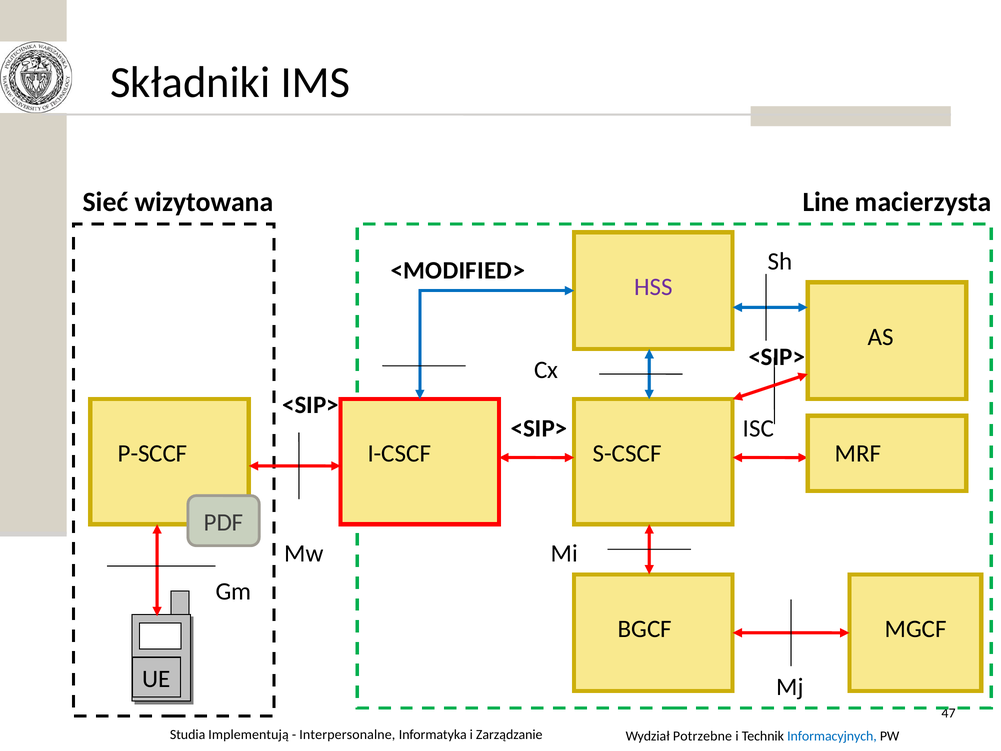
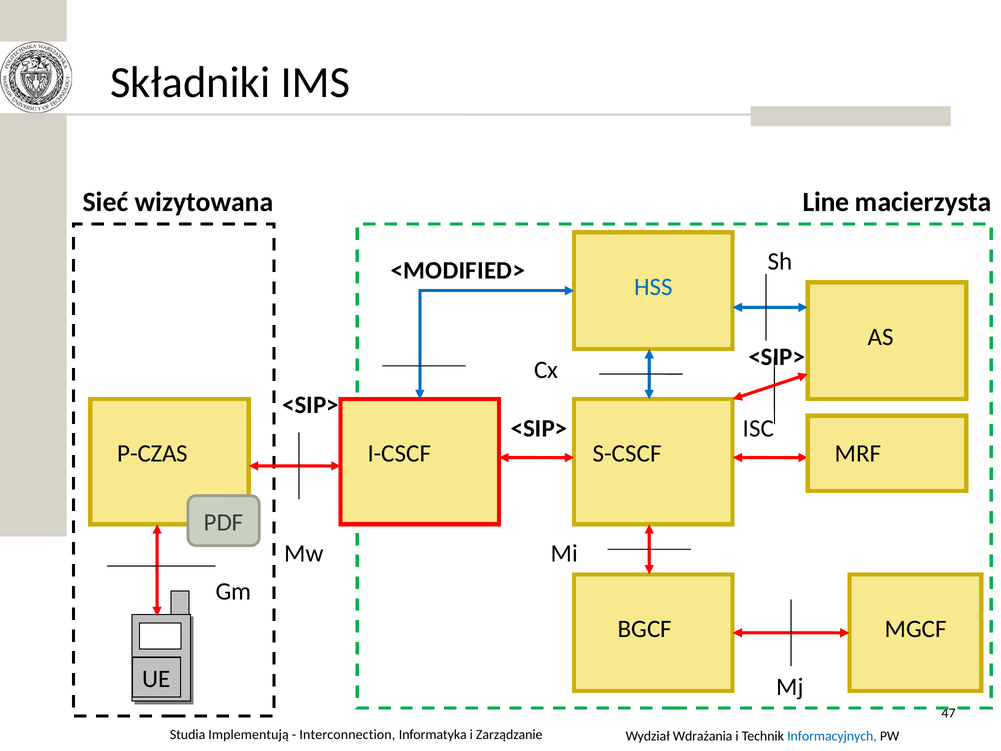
HSS colour: purple -> blue
P-SCCF: P-SCCF -> P-CZAS
Interpersonalne: Interpersonalne -> Interconnection
Potrzebne: Potrzebne -> Wdrażania
